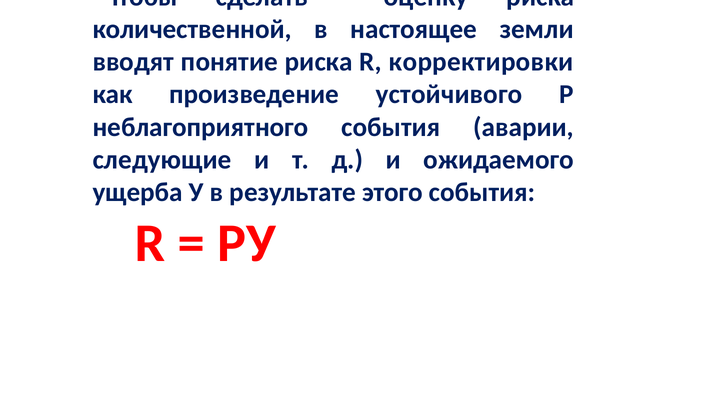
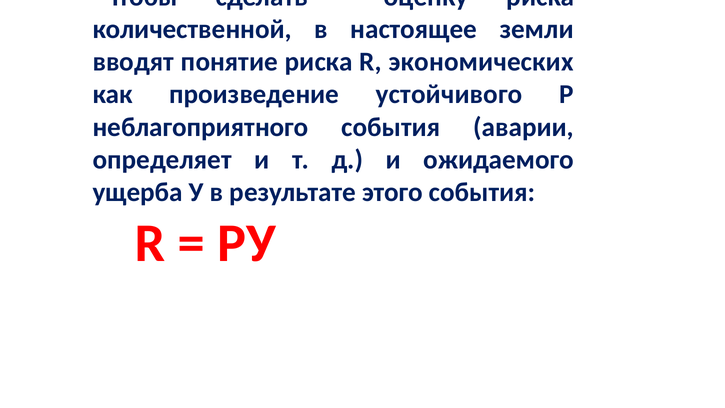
корректировки: корректировки -> экономических
следующие: следующие -> определяет
